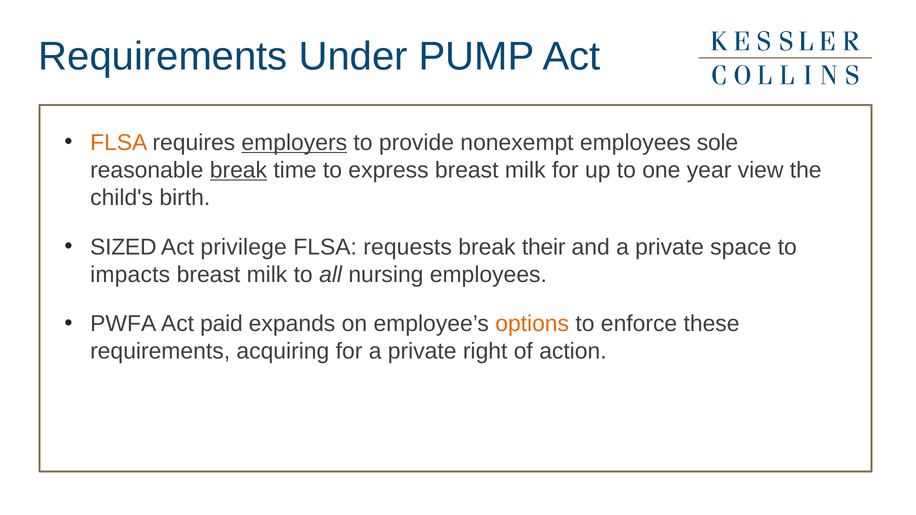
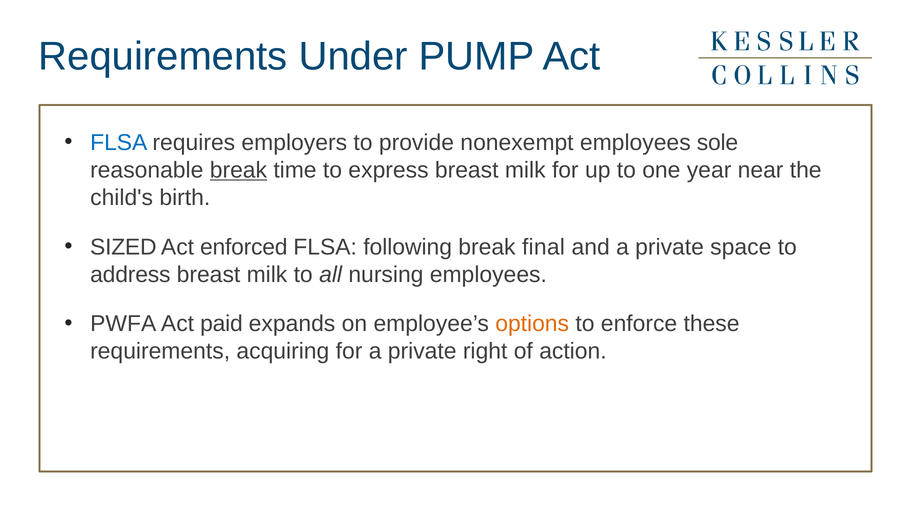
FLSA at (119, 143) colour: orange -> blue
employers underline: present -> none
view: view -> near
privilege: privilege -> enforced
requests: requests -> following
their: their -> final
impacts: impacts -> address
